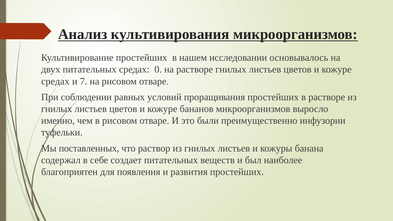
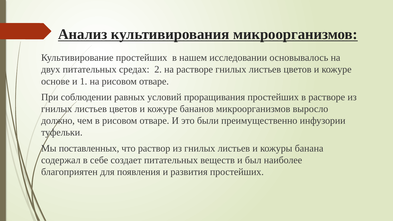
0: 0 -> 2
средах at (55, 81): средах -> основе
7: 7 -> 1
именно: именно -> должно
